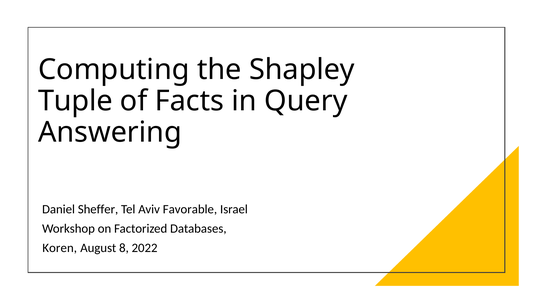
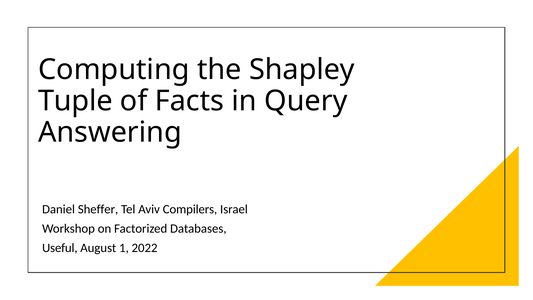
Favorable: Favorable -> Compilers
Koren: Koren -> Useful
8: 8 -> 1
